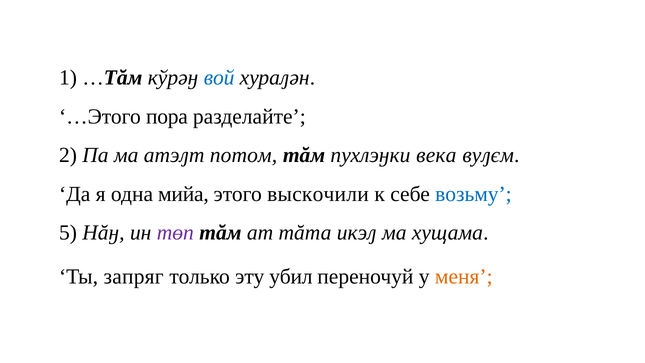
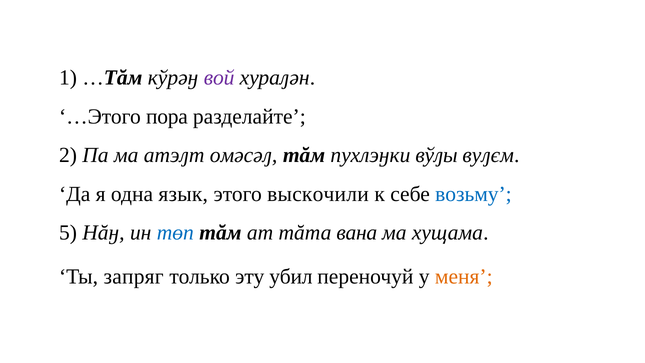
вой colour: blue -> purple
потом: потом -> омəсəԓ
века: века -> вўԓы
мийа: мийа -> язык
төп colour: purple -> blue
икэԓ: икэԓ -> вана
